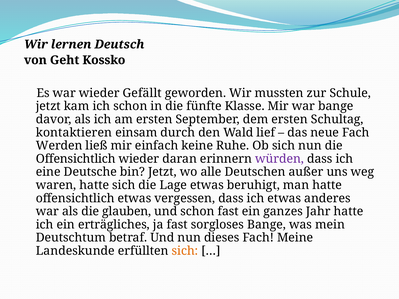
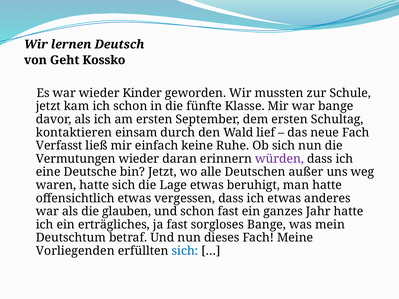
Gefällt: Gefällt -> Kinder
Werden: Werden -> Verfasst
Offensichtlich at (76, 159): Offensichtlich -> Vermutungen
Landeskunde: Landeskunde -> Vorliegenden
sich at (185, 251) colour: orange -> blue
